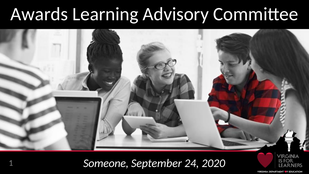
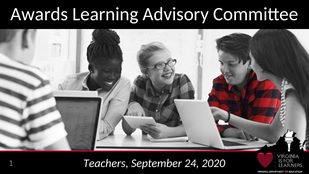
Someone: Someone -> Teachers
